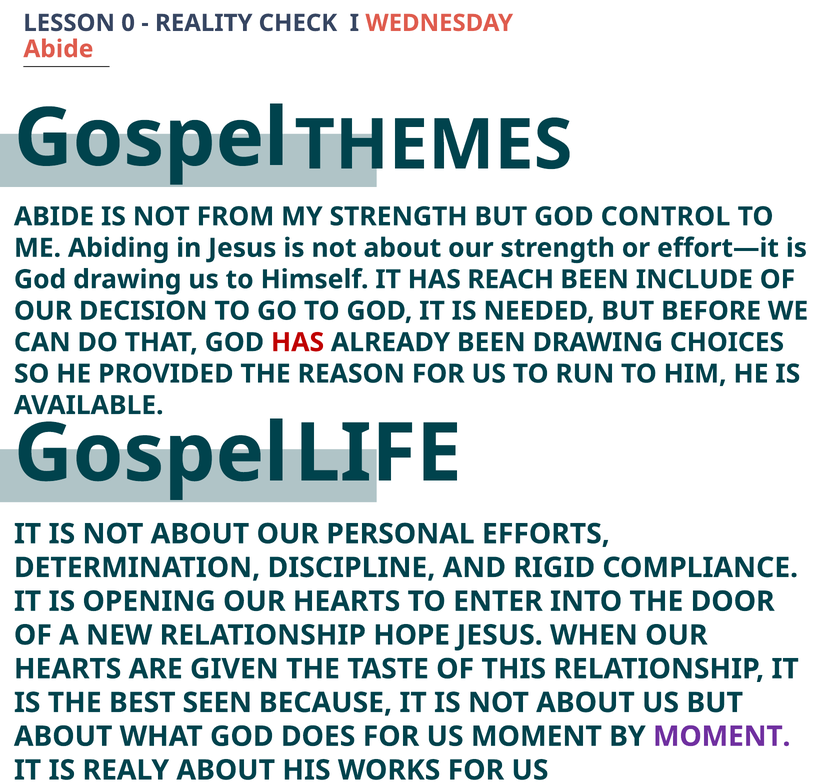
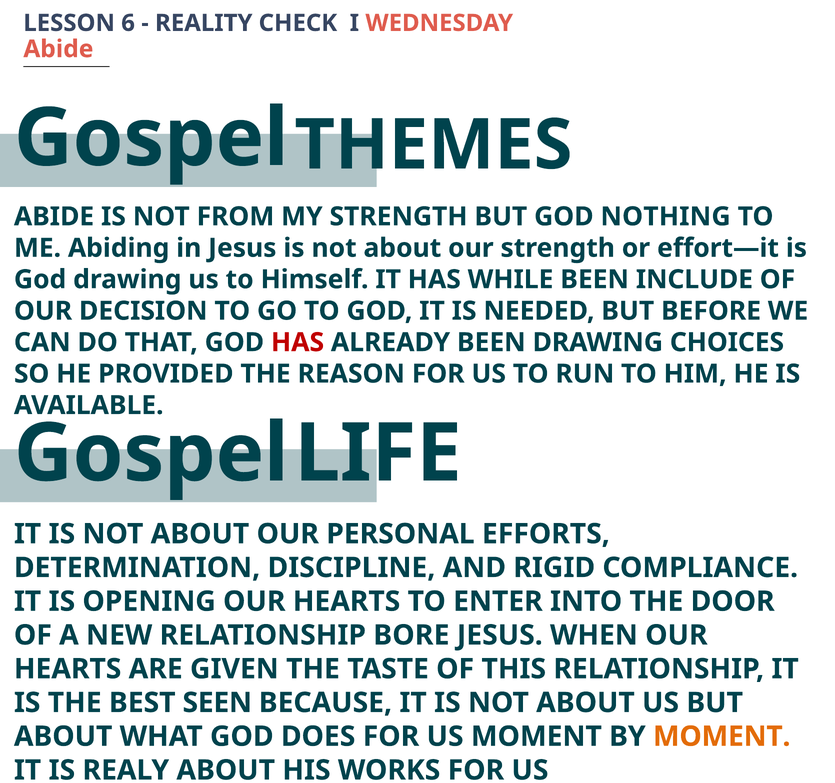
0: 0 -> 6
CONTROL: CONTROL -> NOTHING
REACH: REACH -> WHILE
HOPE: HOPE -> BORE
MOMENT at (722, 736) colour: purple -> orange
